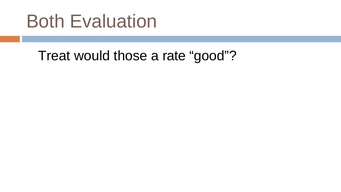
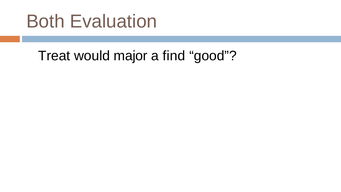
those: those -> major
rate: rate -> find
